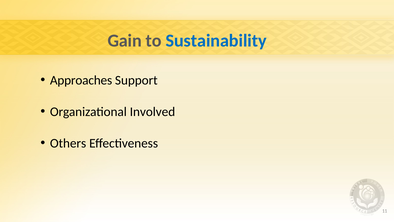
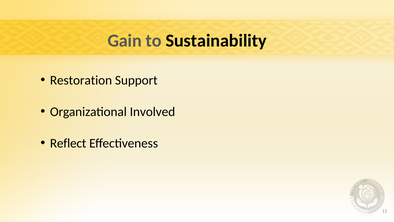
Sustainability colour: blue -> black
Approaches: Approaches -> Restoration
Others: Others -> Reflect
